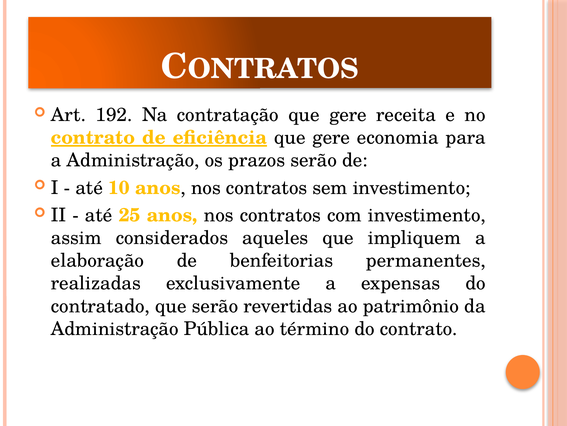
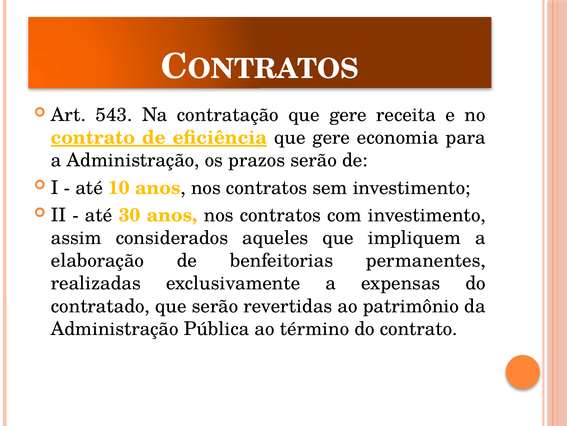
192: 192 -> 543
25: 25 -> 30
